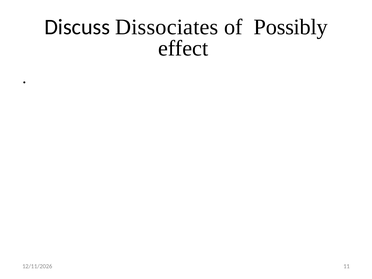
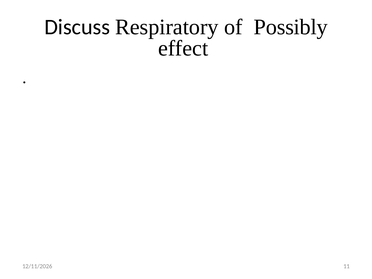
Dissociates: Dissociates -> Respiratory
